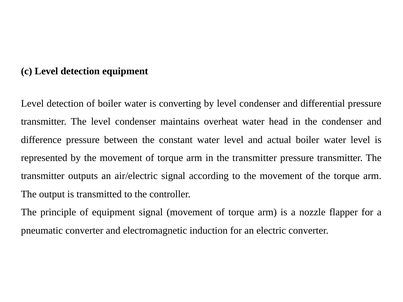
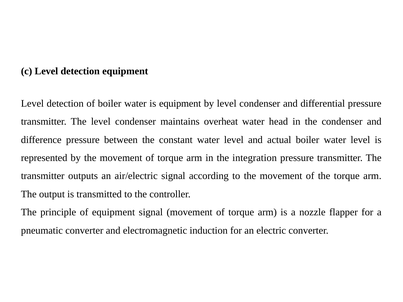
is converting: converting -> equipment
in the transmitter: transmitter -> integration
